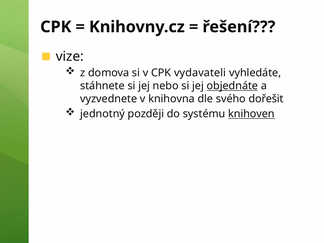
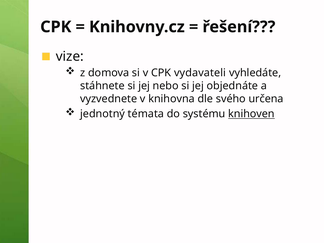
objednáte underline: present -> none
dořešit: dořešit -> určena
později: později -> témata
